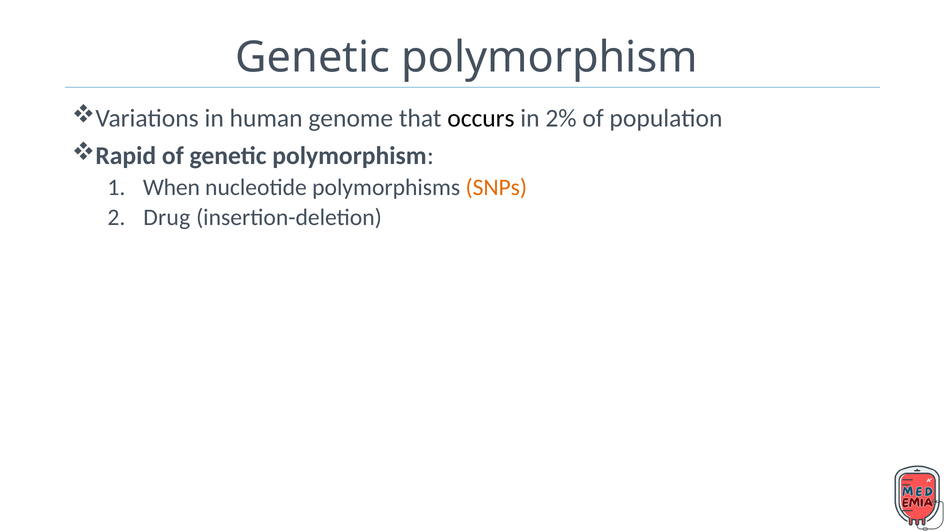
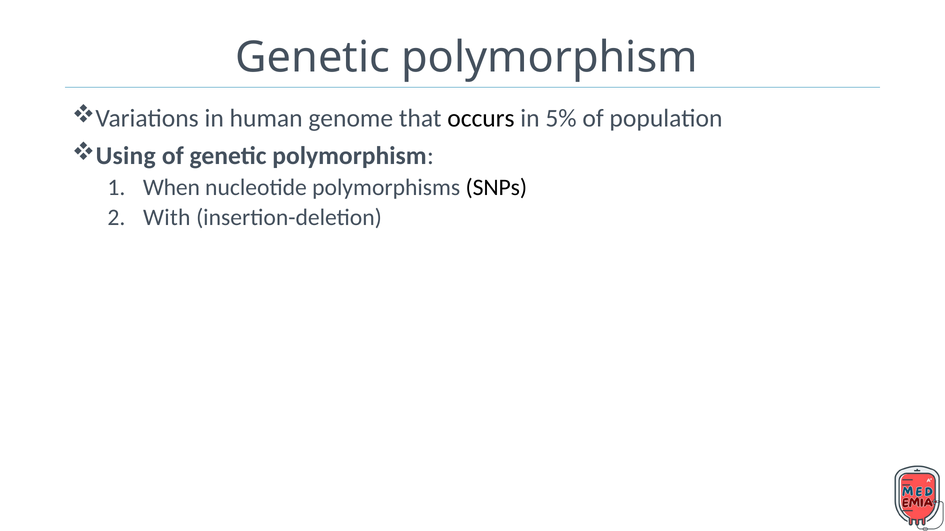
2%: 2% -> 5%
Rapid: Rapid -> Using
SNPs colour: orange -> black
Drug: Drug -> With
